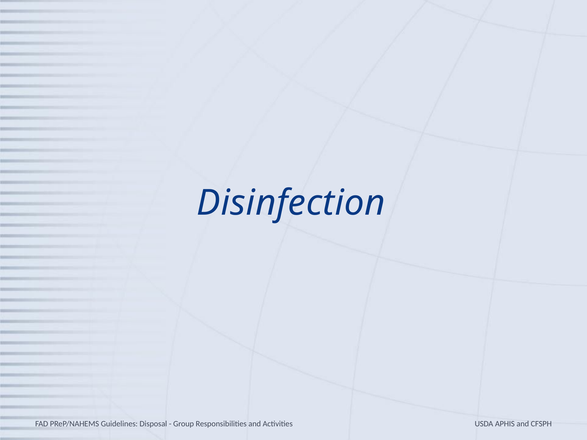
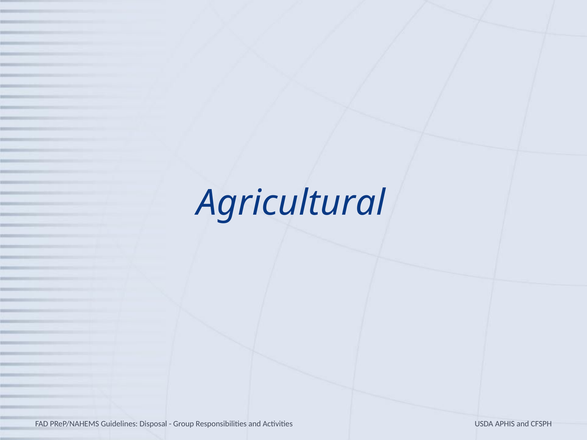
Disinfection: Disinfection -> Agricultural
